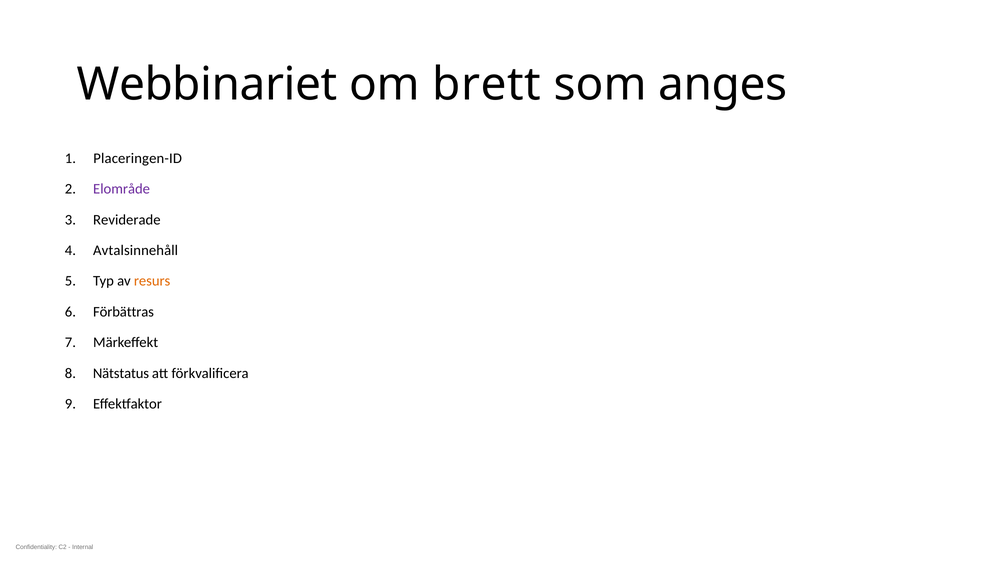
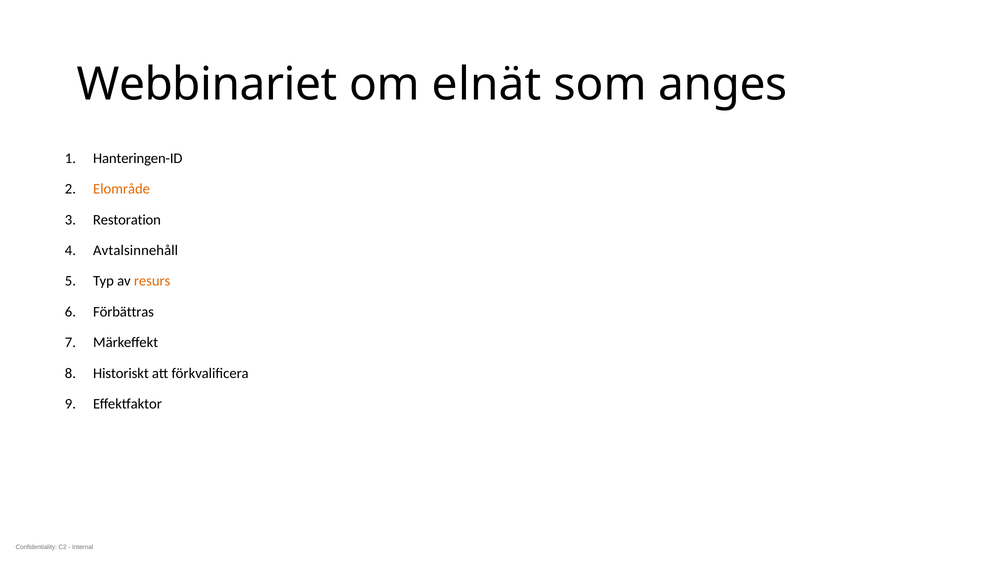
brett: brett -> elnät
Placeringen-ID: Placeringen-ID -> Hanteringen-ID
Elområde colour: purple -> orange
Reviderade: Reviderade -> Restoration
Nätstatus: Nätstatus -> Historiskt
